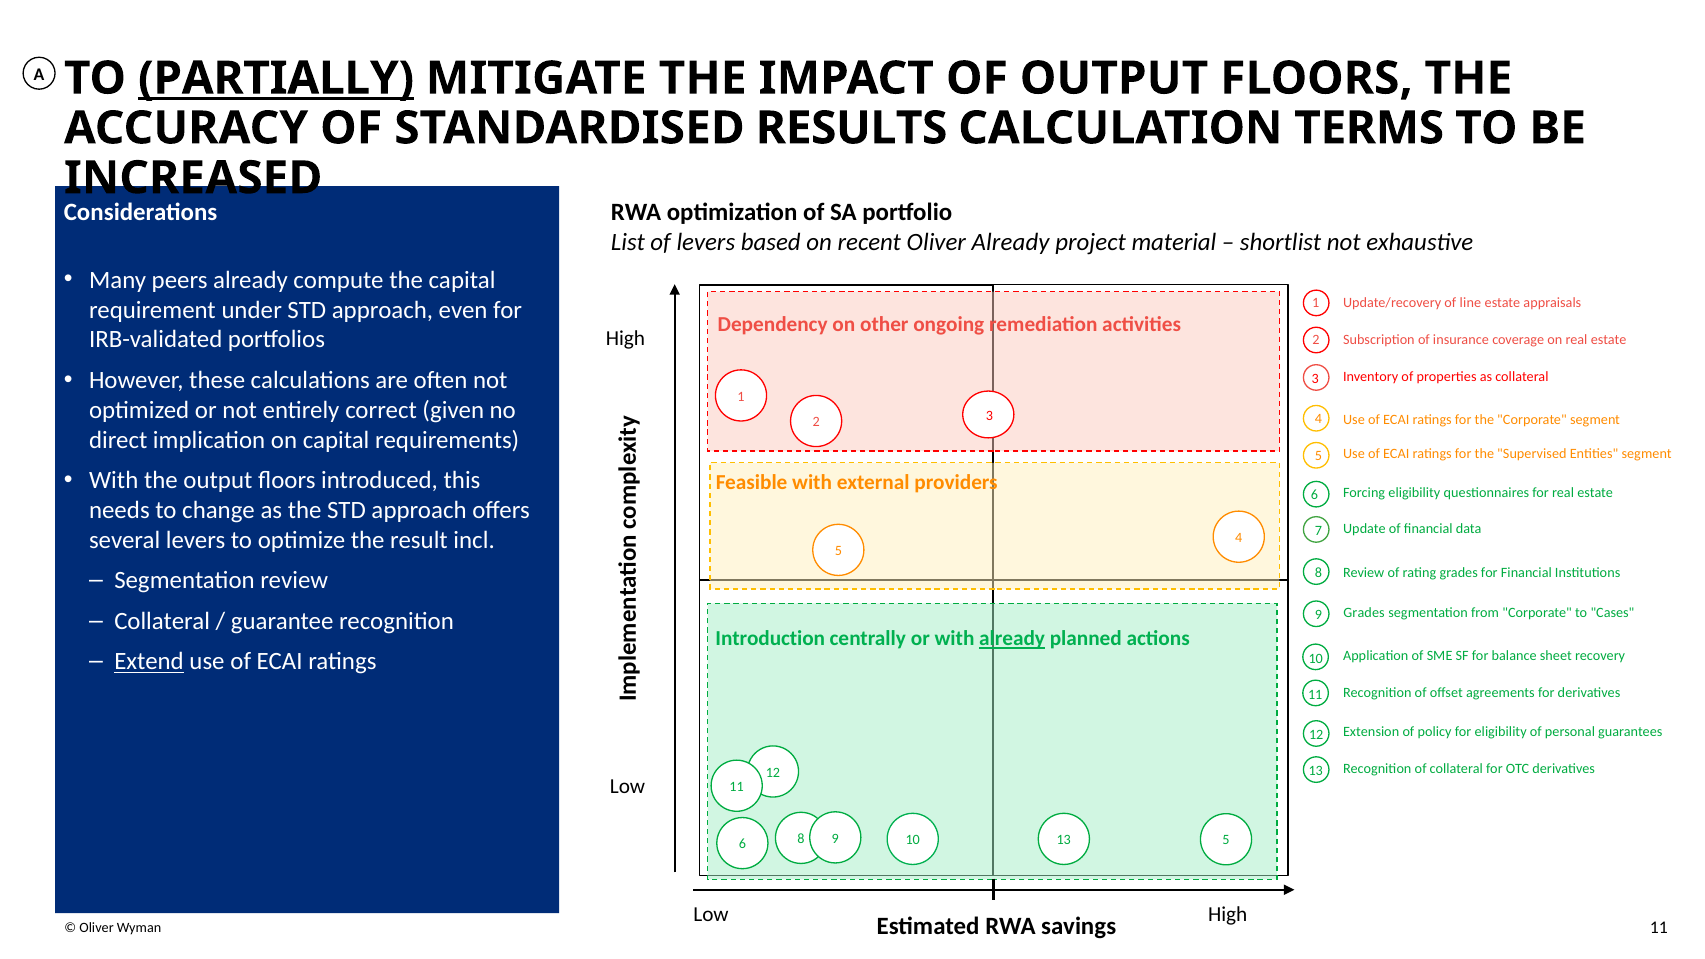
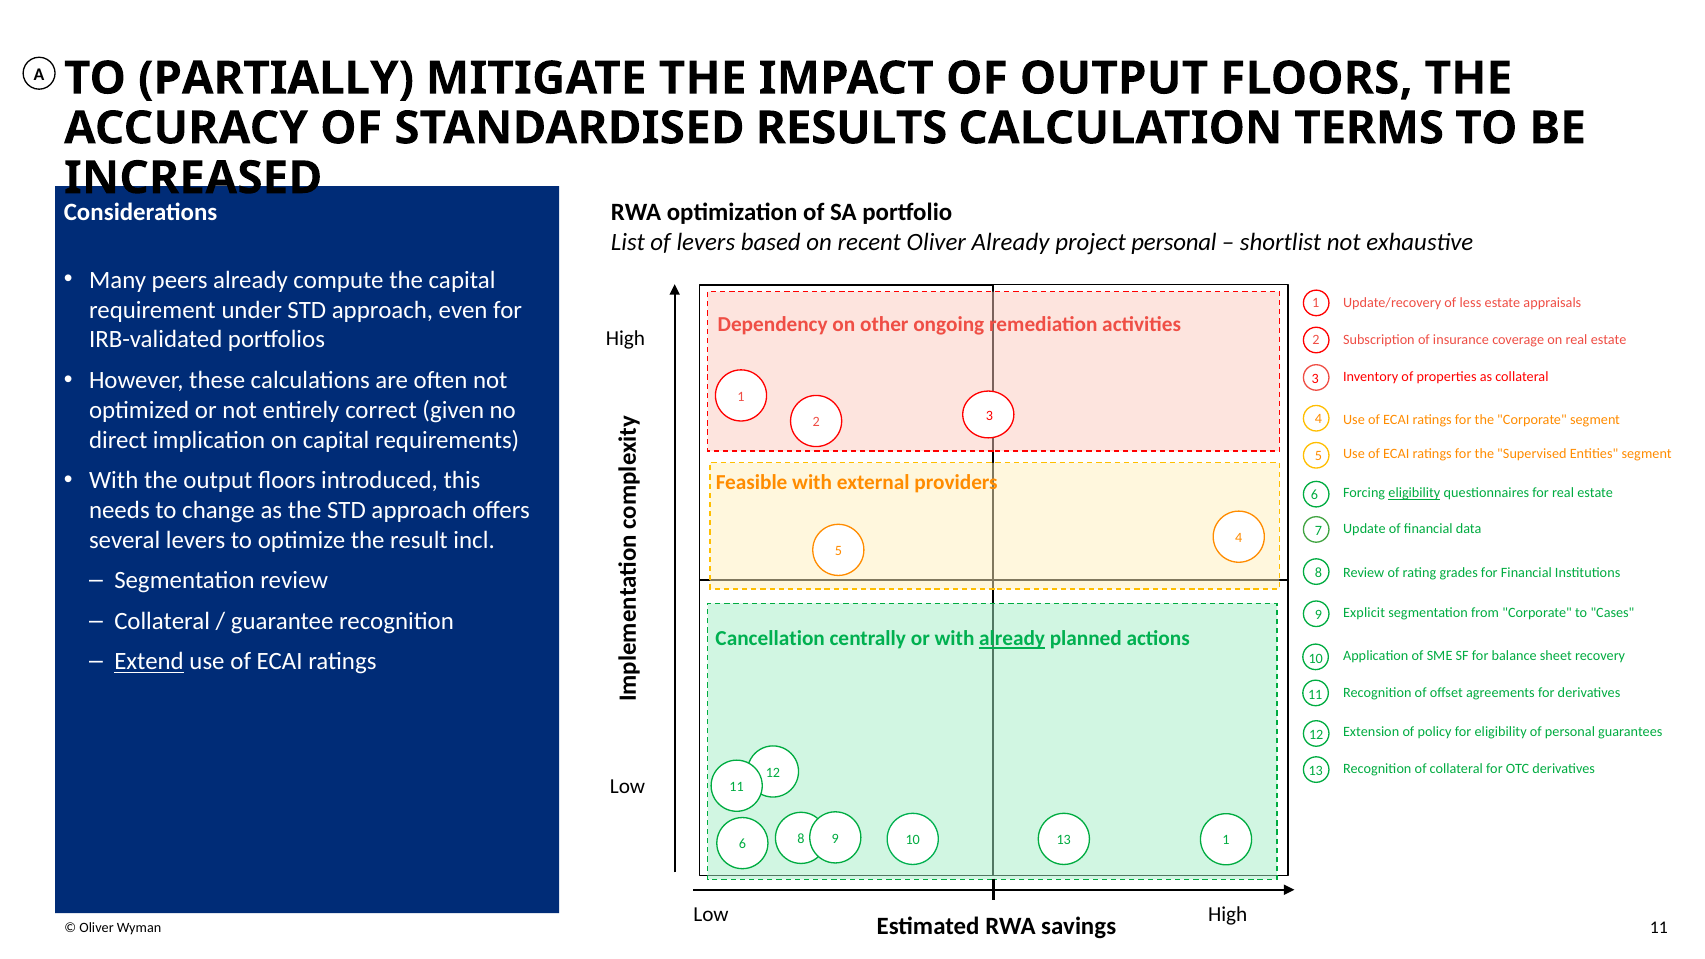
PARTIALLY underline: present -> none
project material: material -> personal
line: line -> less
eligibility at (1414, 493) underline: none -> present
9 Grades: Grades -> Explicit
Introduction: Introduction -> Cancellation
6 5: 5 -> 1
